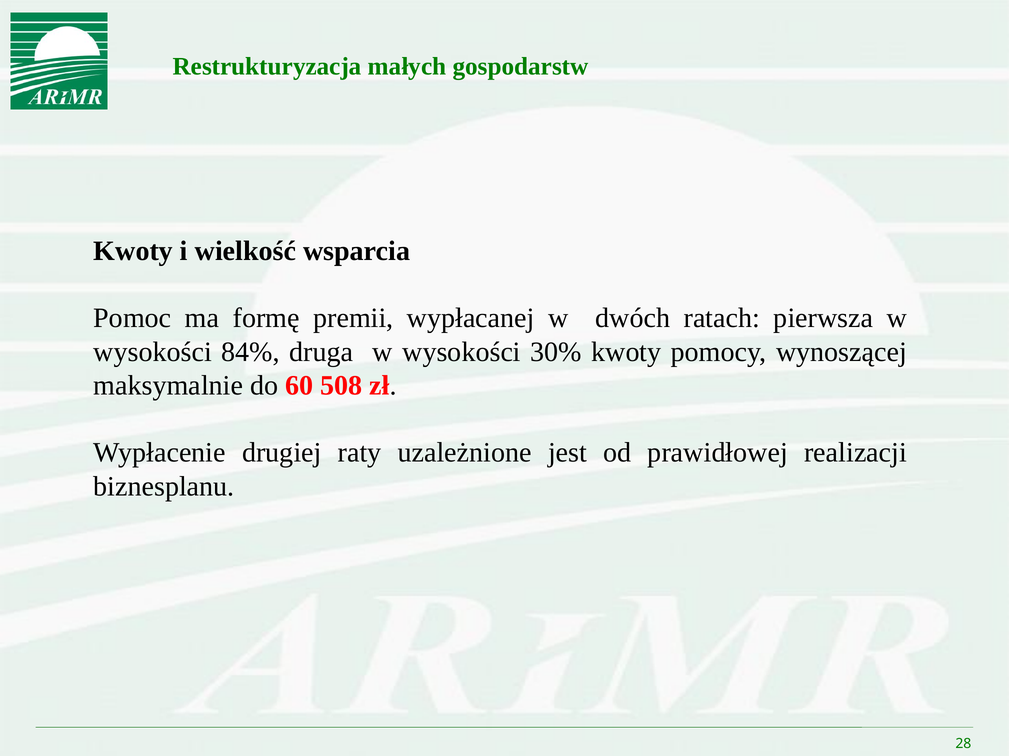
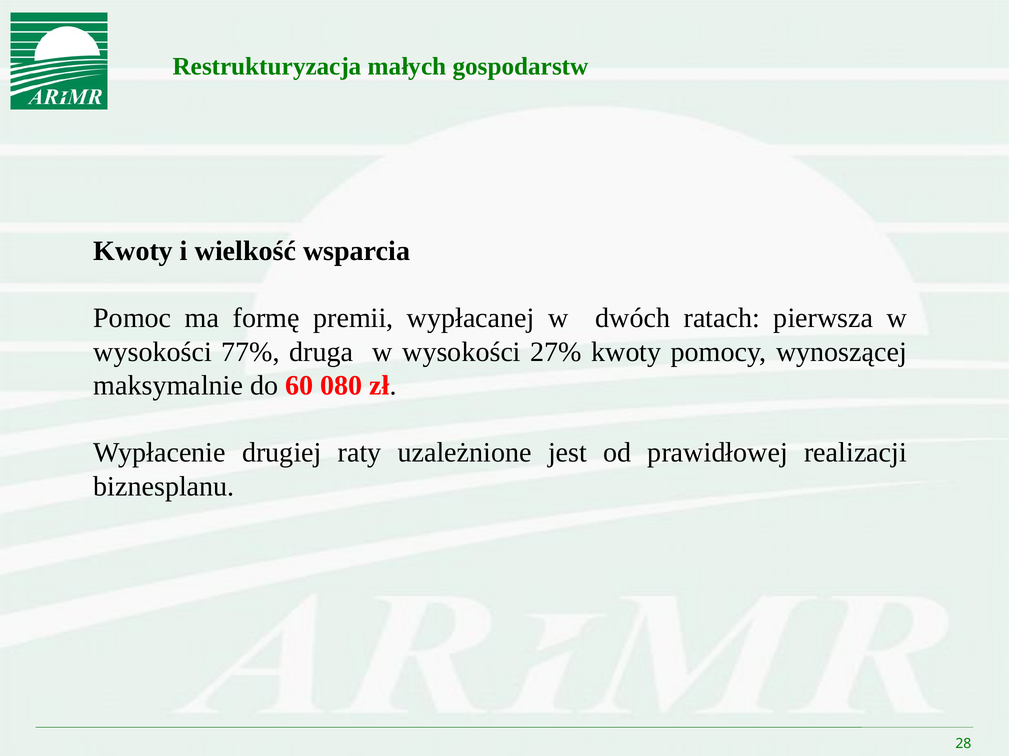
84%: 84% -> 77%
30%: 30% -> 27%
508: 508 -> 080
